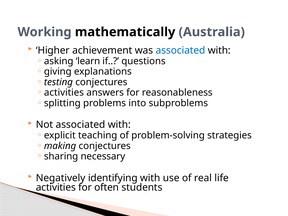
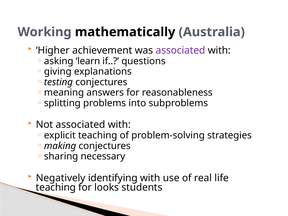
associated at (180, 50) colour: blue -> purple
activities at (64, 93): activities -> meaning
activities at (56, 187): activities -> teaching
often: often -> looks
